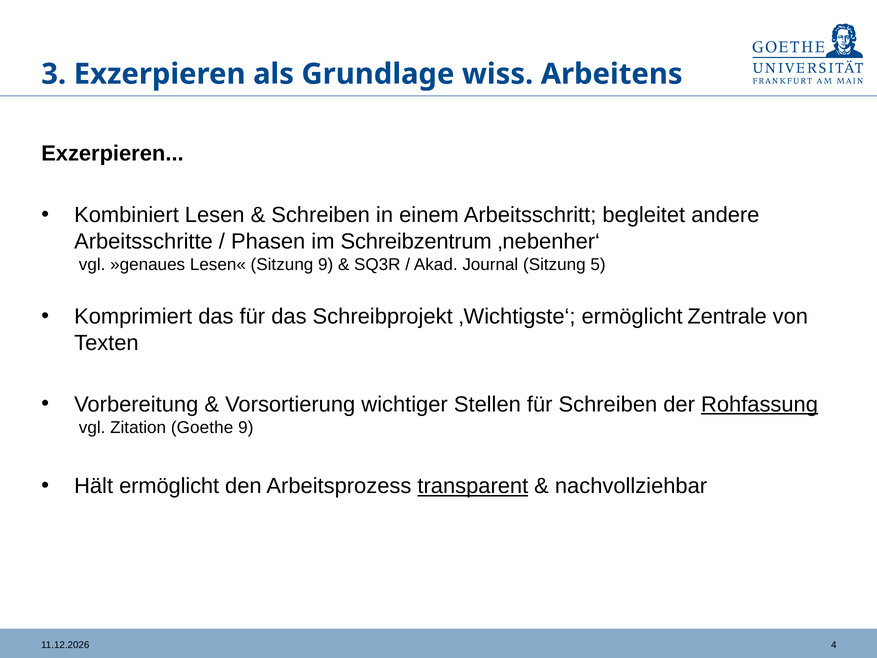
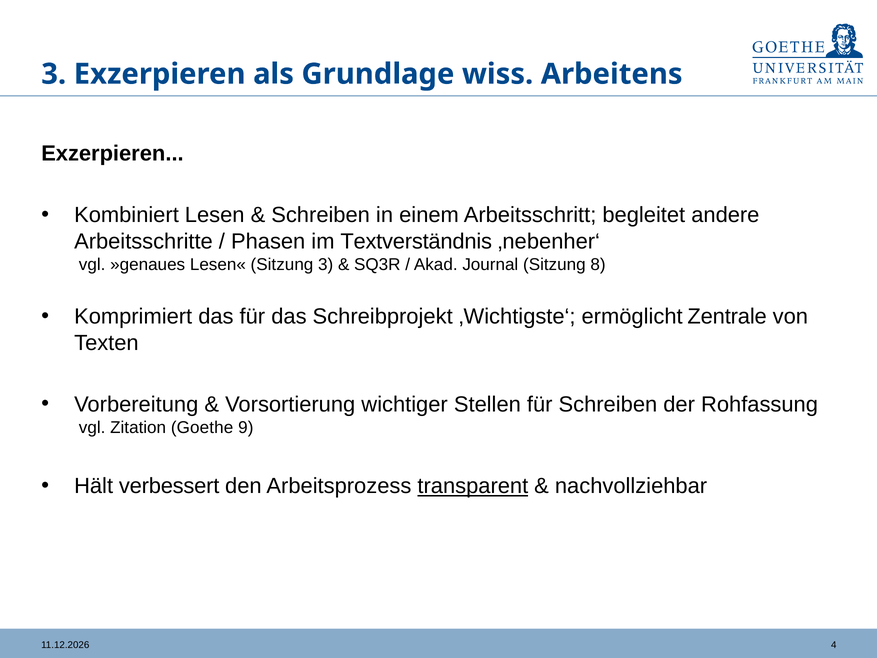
Schreibzentrum: Schreibzentrum -> Textverständnis
Sitzung 9: 9 -> 3
5: 5 -> 8
Rohfassung underline: present -> none
Hält ermöglicht: ermöglicht -> verbessert
